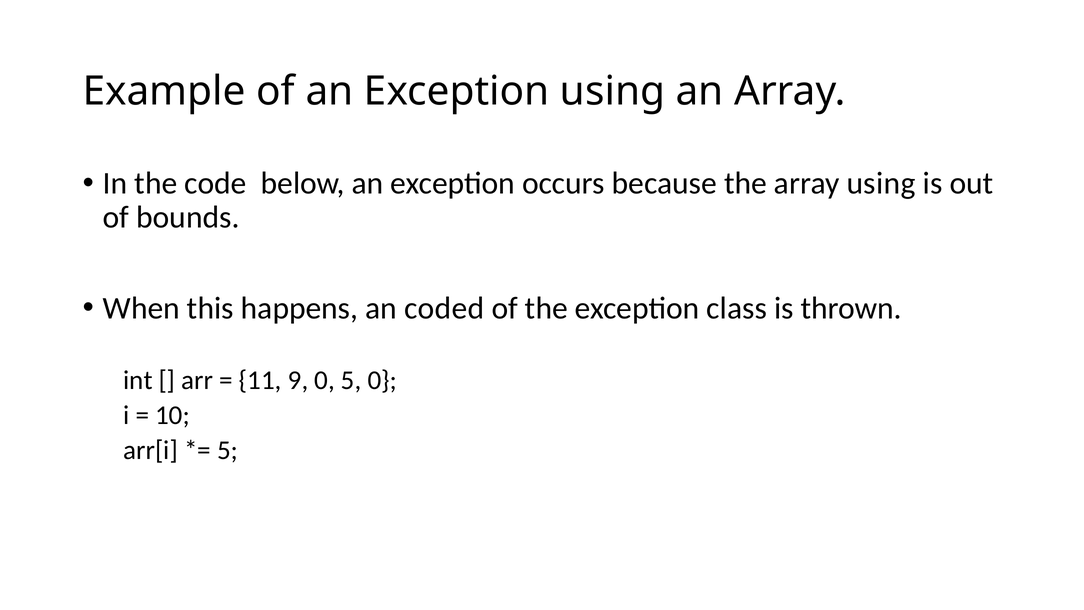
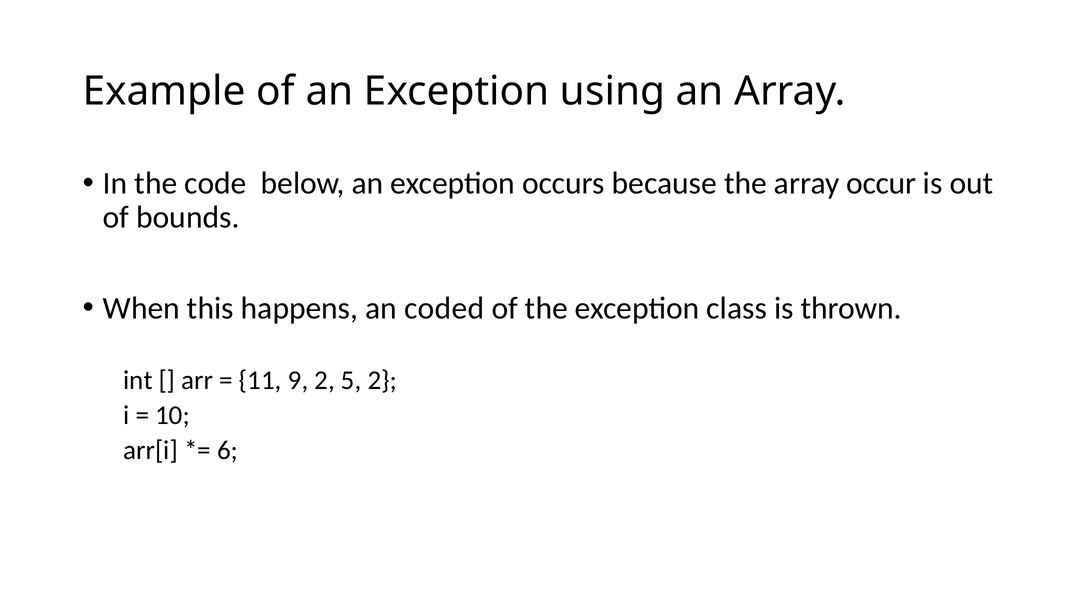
array using: using -> occur
9 0: 0 -> 2
5 0: 0 -> 2
5 at (228, 450): 5 -> 6
